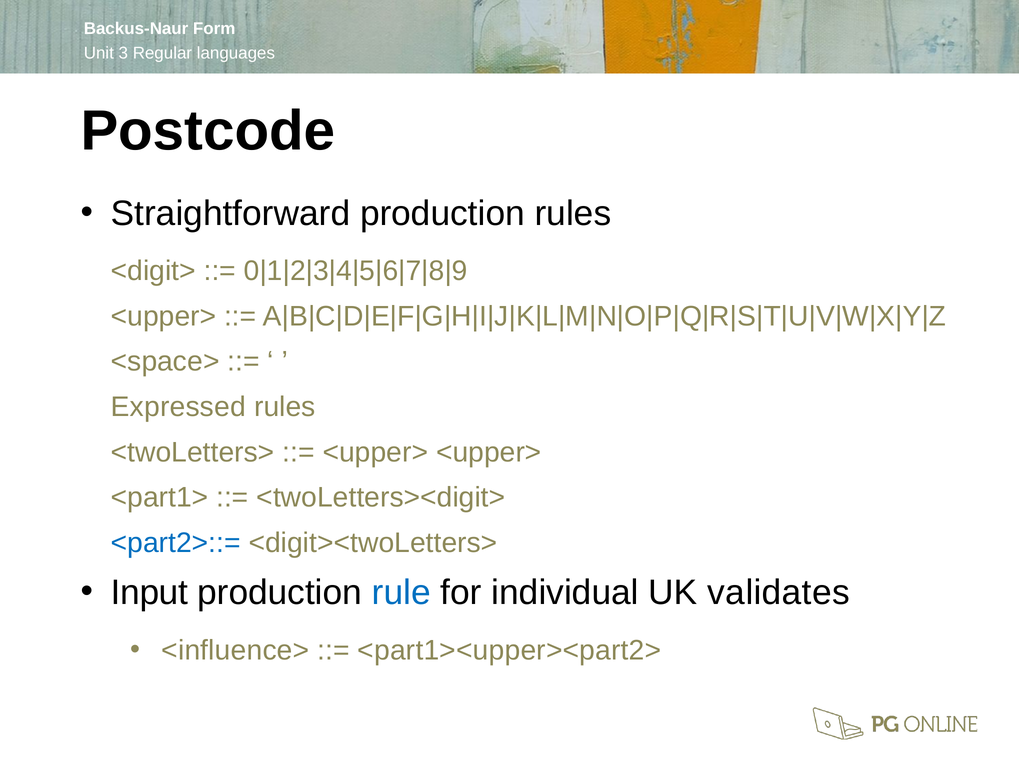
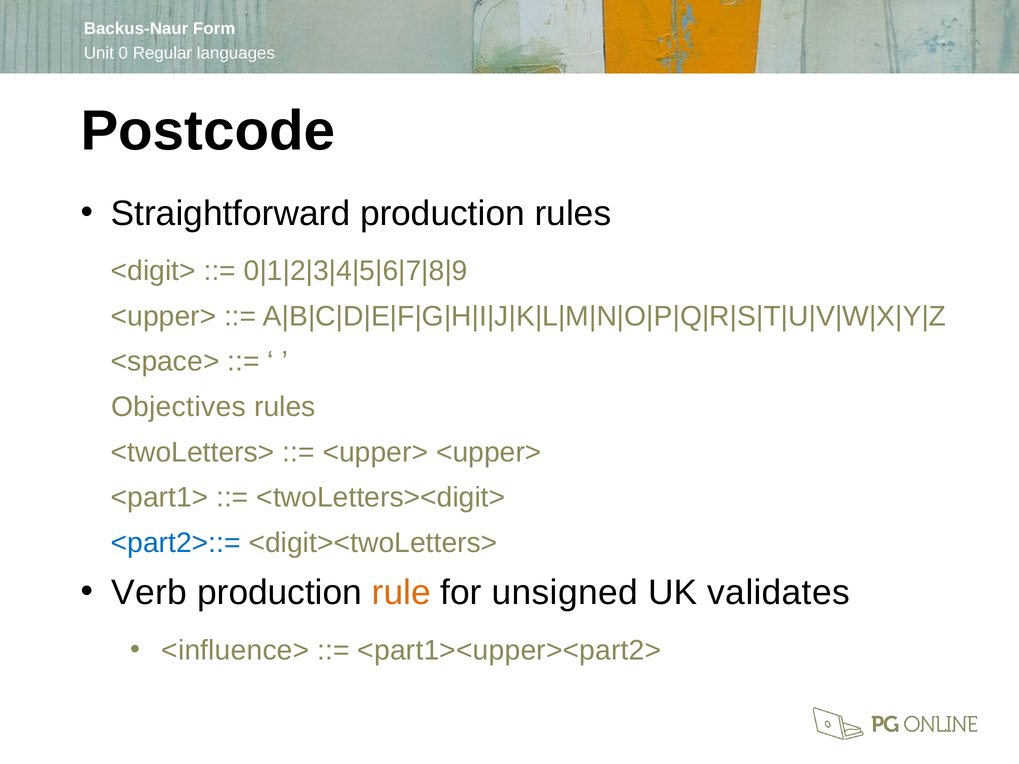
3: 3 -> 0
Expressed: Expressed -> Objectives
Input: Input -> Verb
rule colour: blue -> orange
individual: individual -> unsigned
